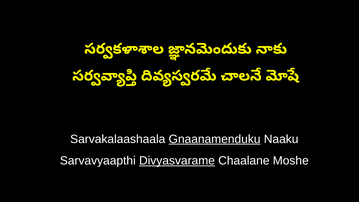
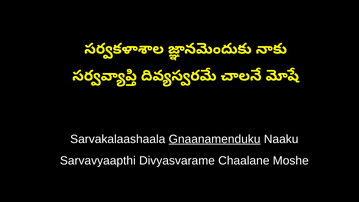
Divyasvarame underline: present -> none
